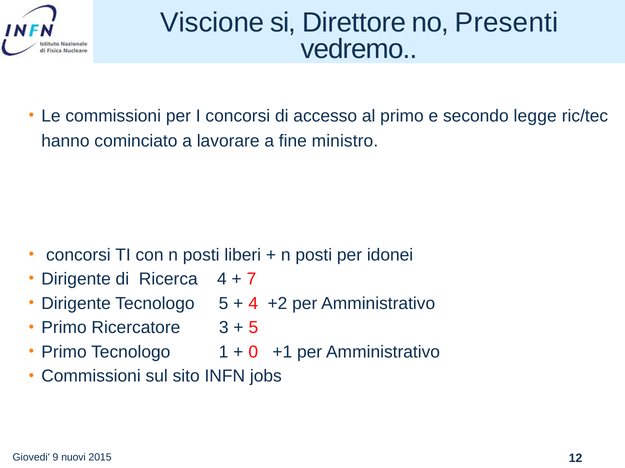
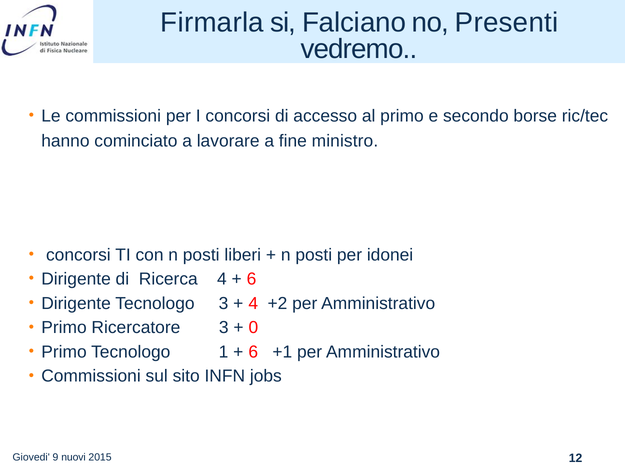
Viscione: Viscione -> Firmarla
Direttore: Direttore -> Falciano
legge: legge -> borse
7 at (252, 280): 7 -> 6
Tecnologo 5: 5 -> 3
5 at (253, 328): 5 -> 0
0 at (253, 353): 0 -> 6
